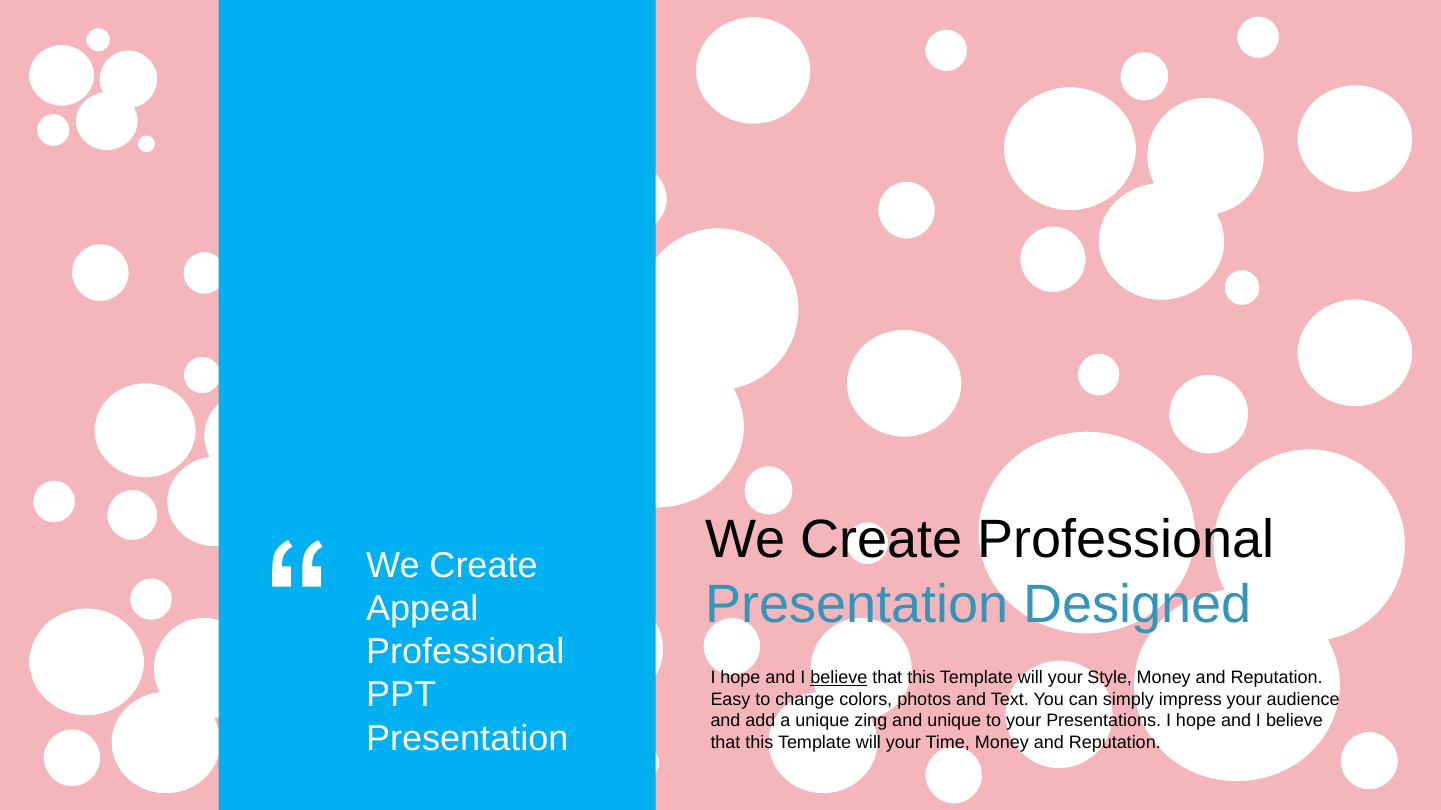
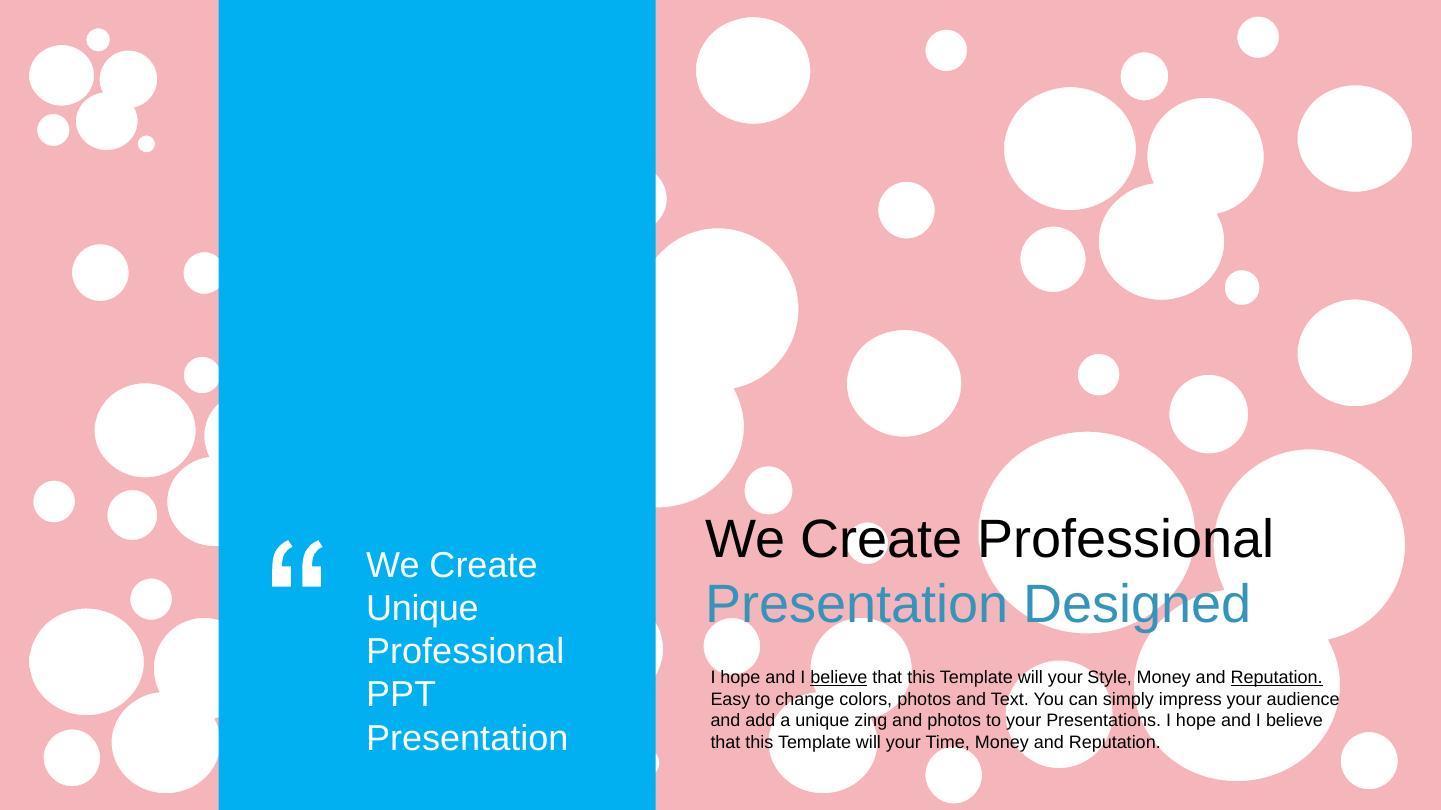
Appeal at (422, 609): Appeal -> Unique
Reputation at (1277, 678) underline: none -> present
and unique: unique -> photos
